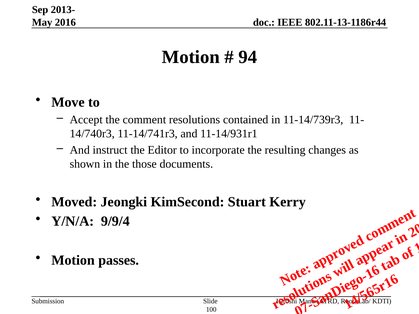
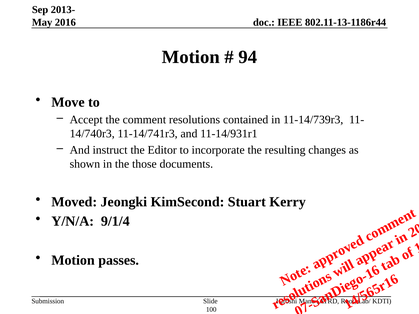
9/9/4: 9/9/4 -> 9/1/4
